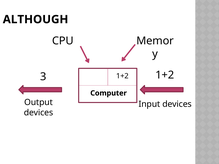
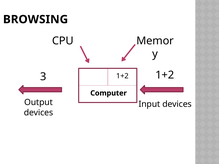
ALTHOUGH: ALTHOUGH -> BROWSING
